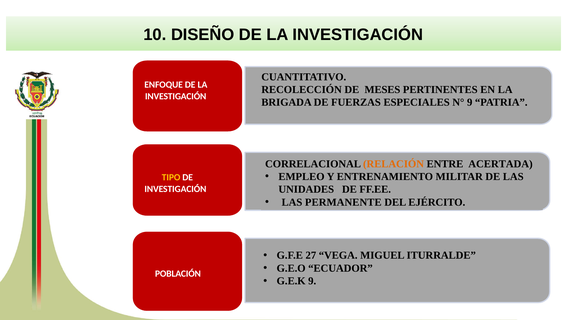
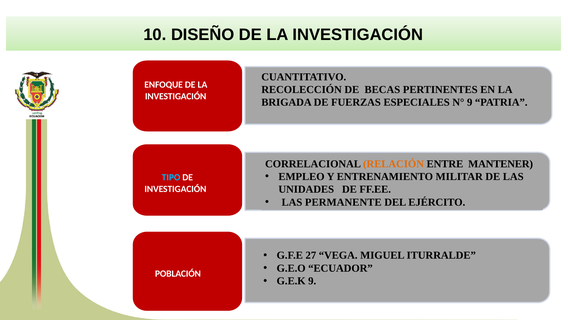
MESES: MESES -> BECAS
ACERTADA: ACERTADA -> MANTENER
TIPO colour: yellow -> light blue
